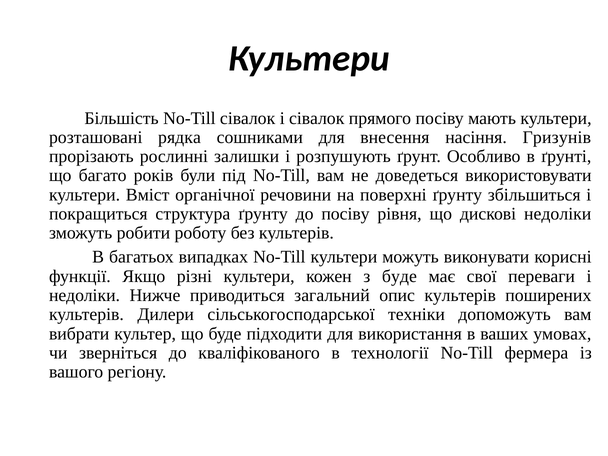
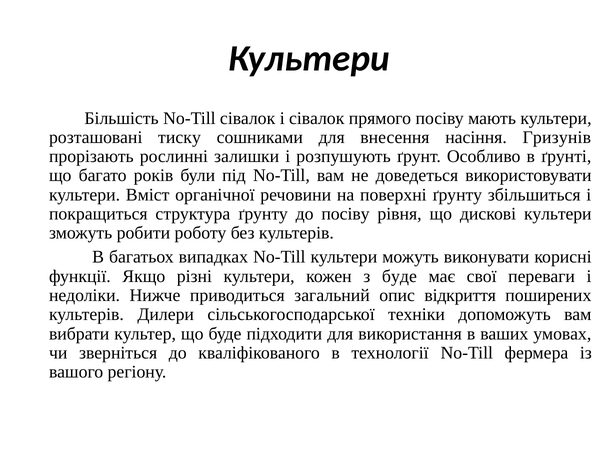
рядка: рядка -> тиску
дискові недоліки: недоліки -> культери
опис культерів: культерів -> відкриття
